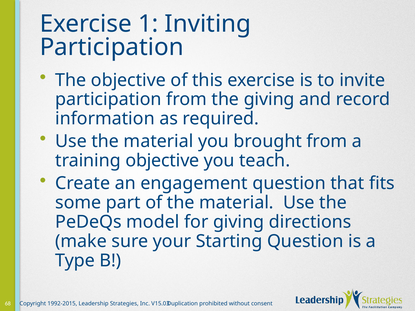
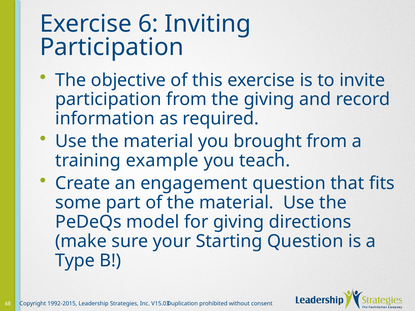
1: 1 -> 6
training objective: objective -> example
